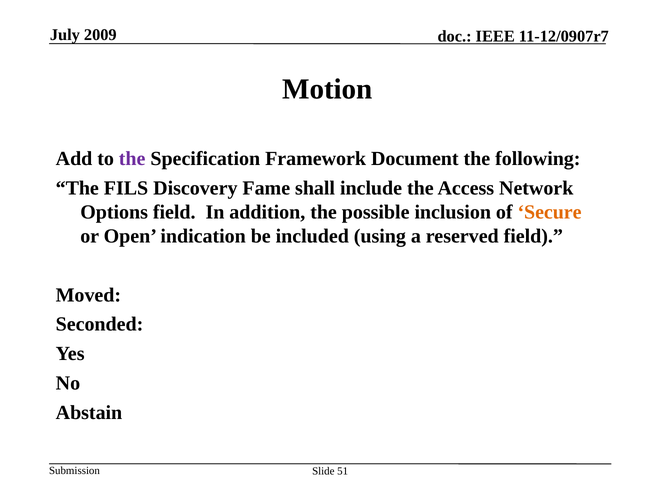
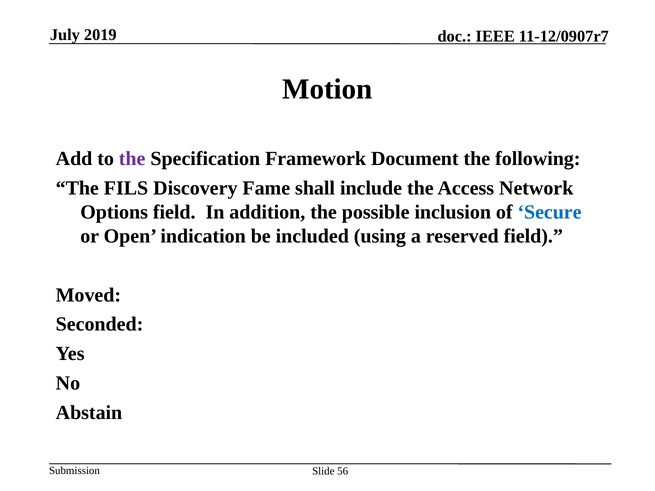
2009: 2009 -> 2019
Secure colour: orange -> blue
51: 51 -> 56
